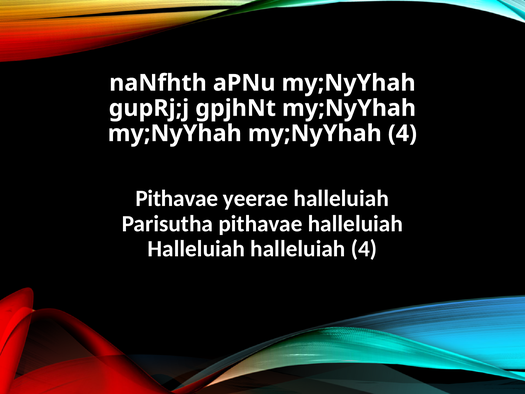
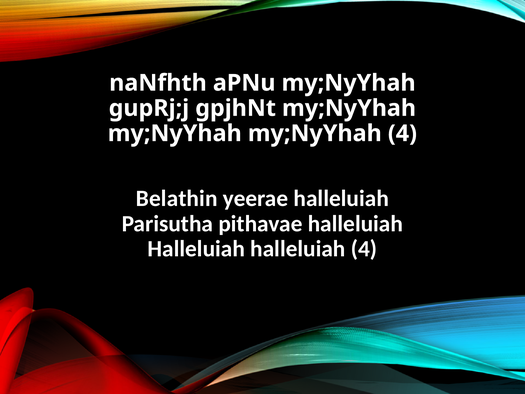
Pithavae at (177, 198): Pithavae -> Belathin
